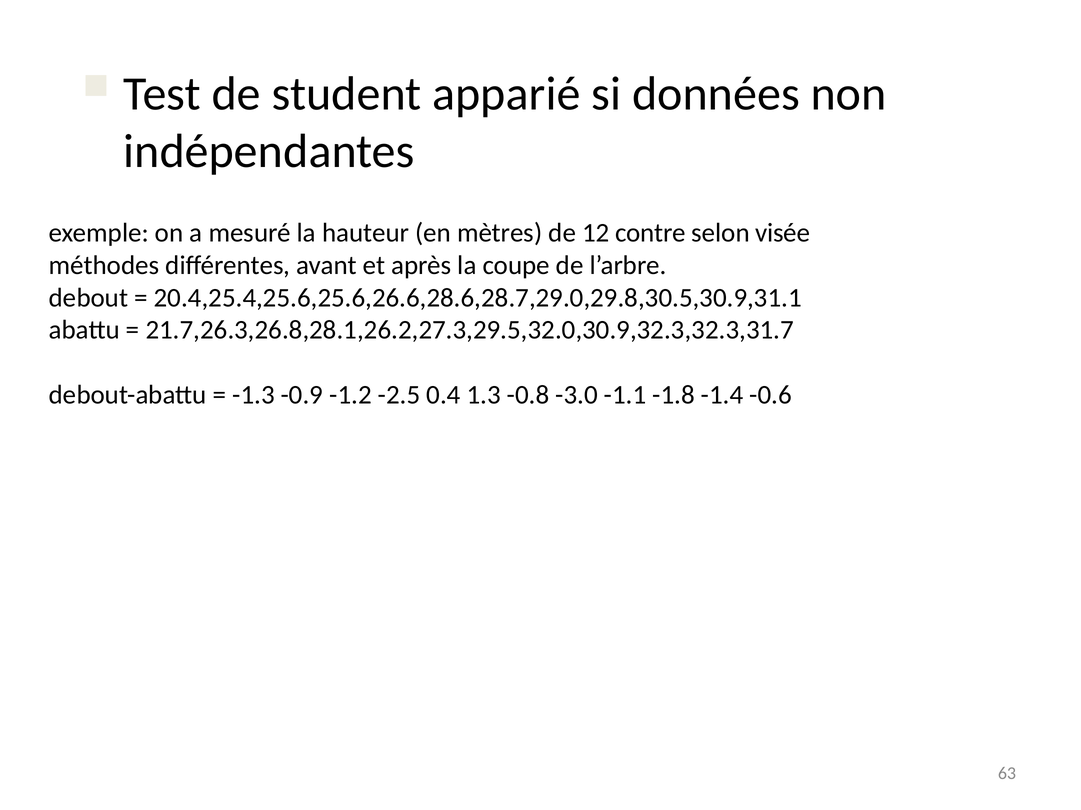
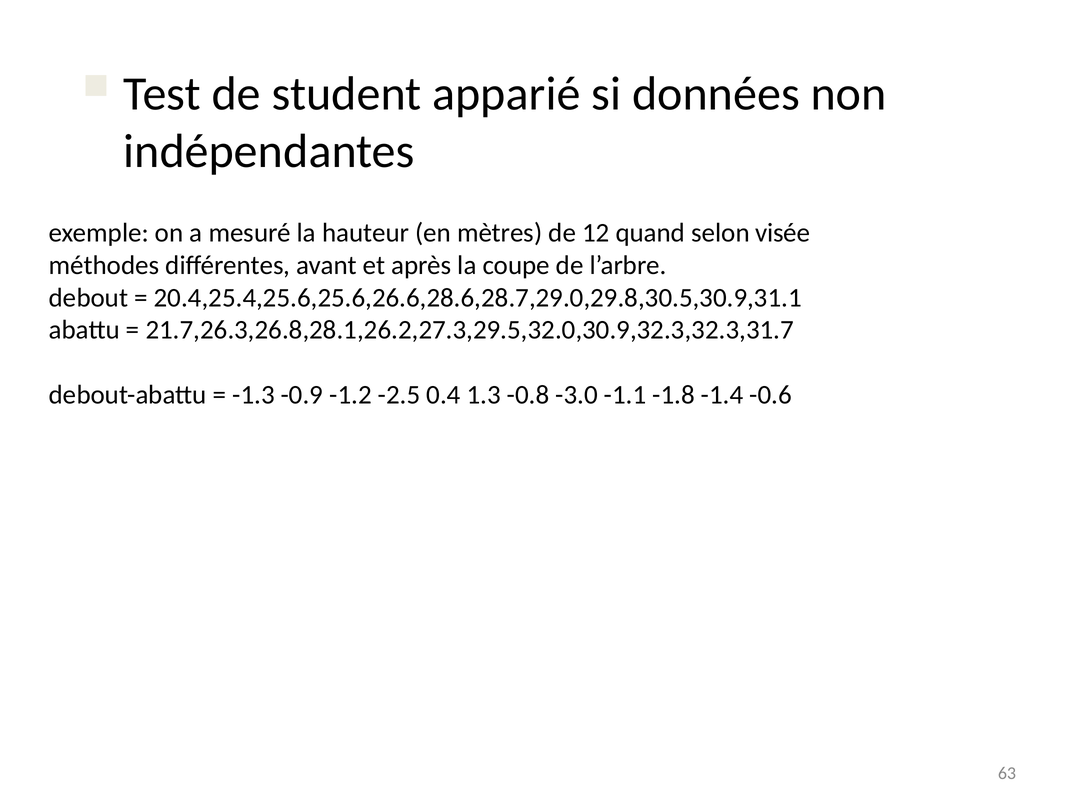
contre: contre -> quand
